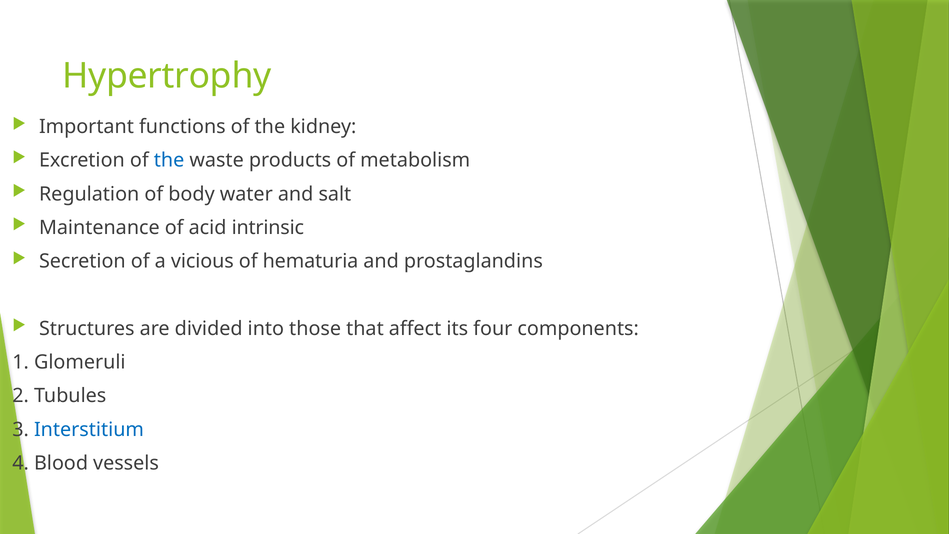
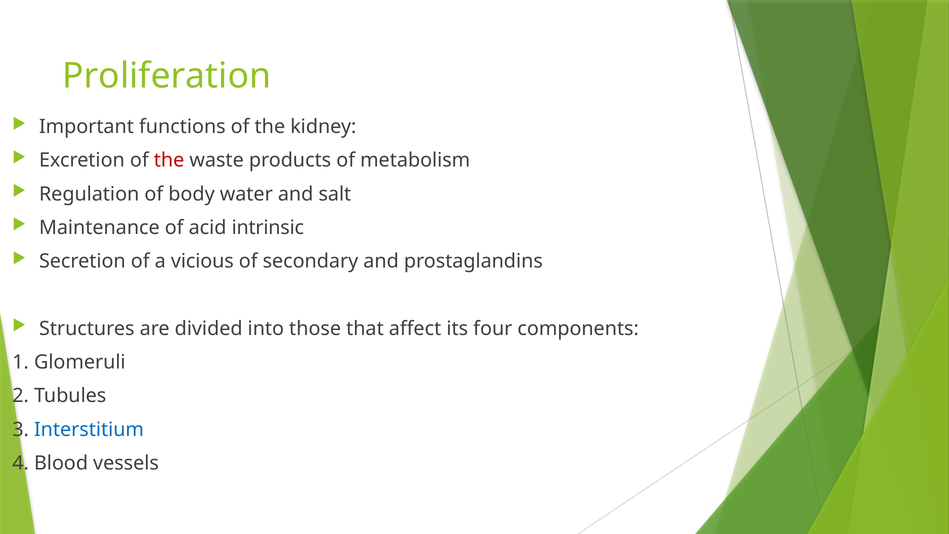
Hypertrophy: Hypertrophy -> Proliferation
the at (169, 160) colour: blue -> red
hematuria: hematuria -> secondary
